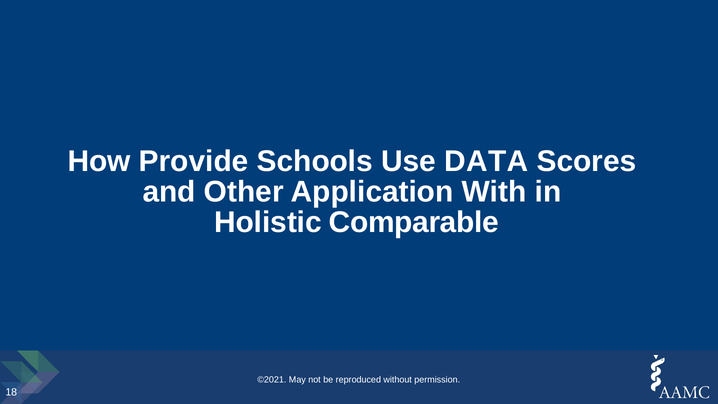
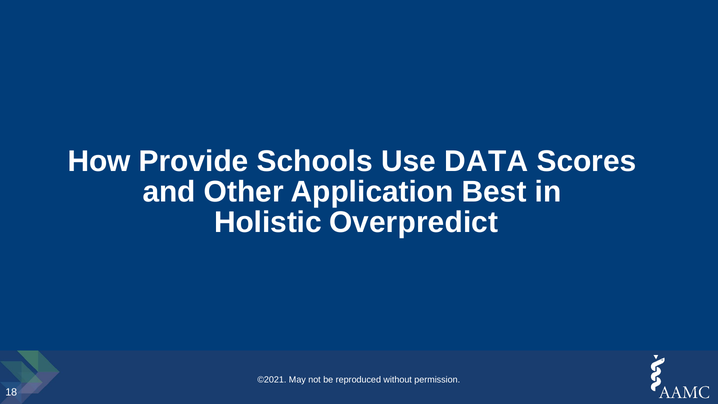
With: With -> Best
Comparable: Comparable -> Overpredict
